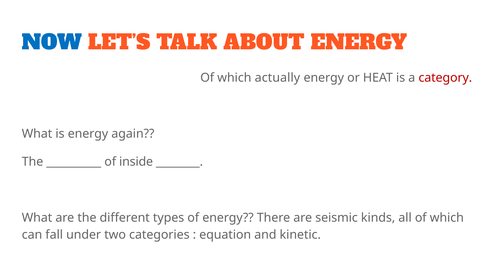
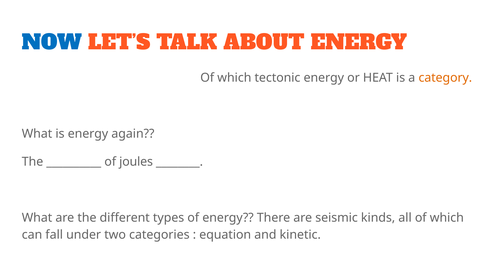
actually: actually -> tectonic
category colour: red -> orange
inside: inside -> joules
